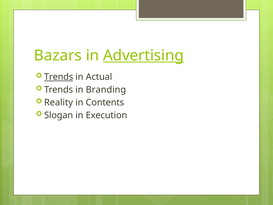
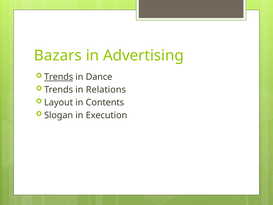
Advertising underline: present -> none
Actual: Actual -> Dance
Branding: Branding -> Relations
Reality: Reality -> Layout
